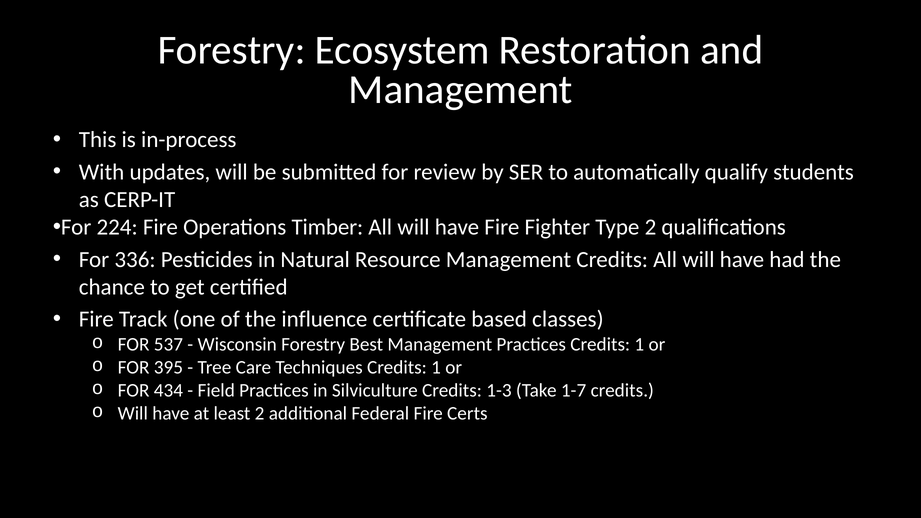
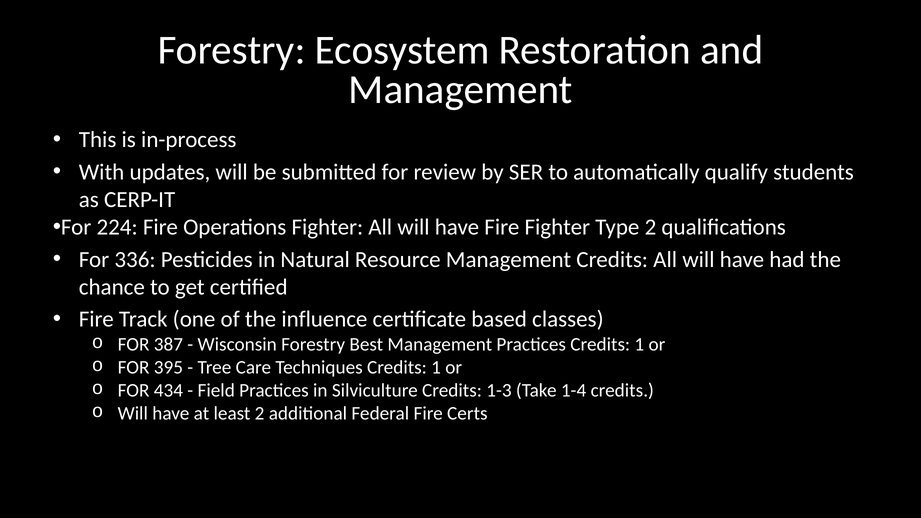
Operations Timber: Timber -> Fighter
537: 537 -> 387
1-7: 1-7 -> 1-4
